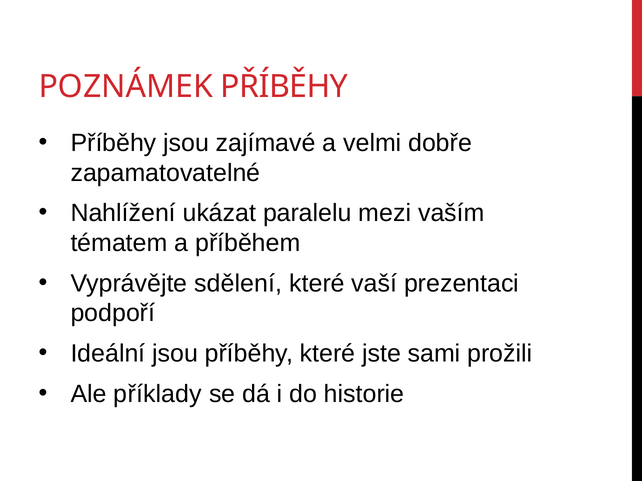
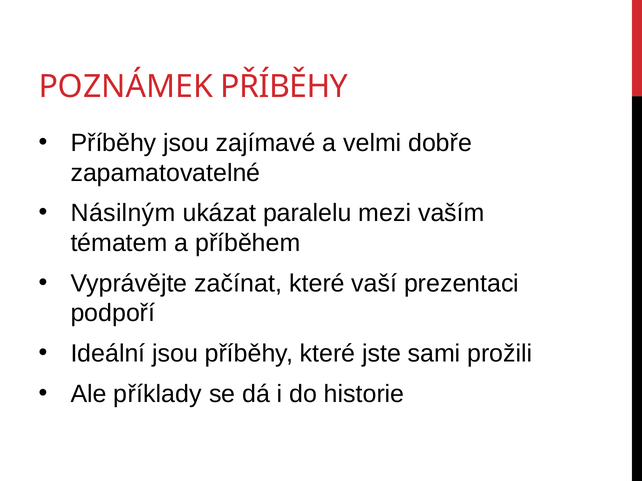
Nahlížení: Nahlížení -> Násilným
sdělení: sdělení -> začínat
